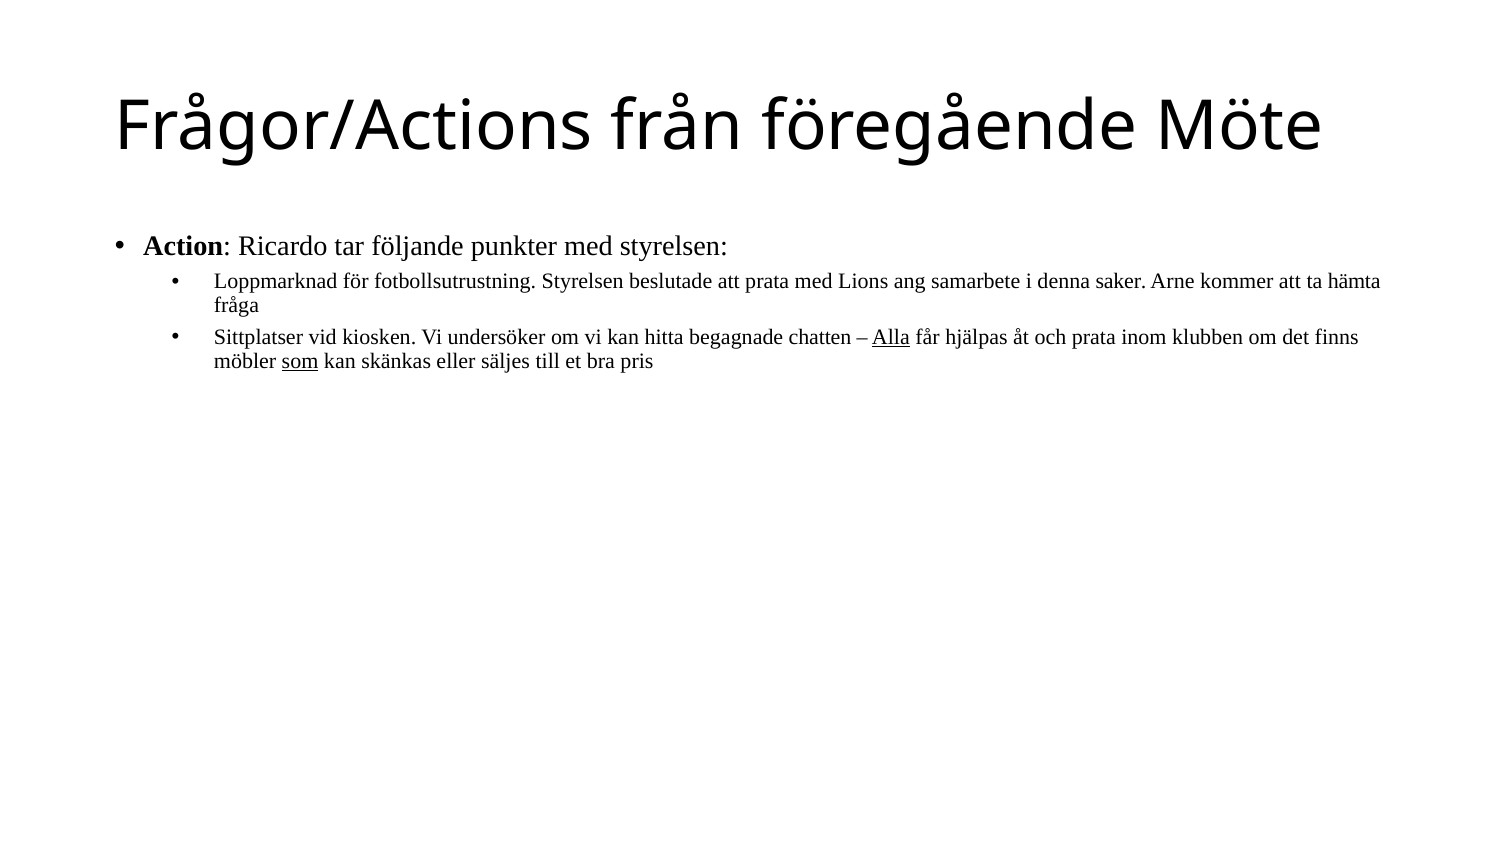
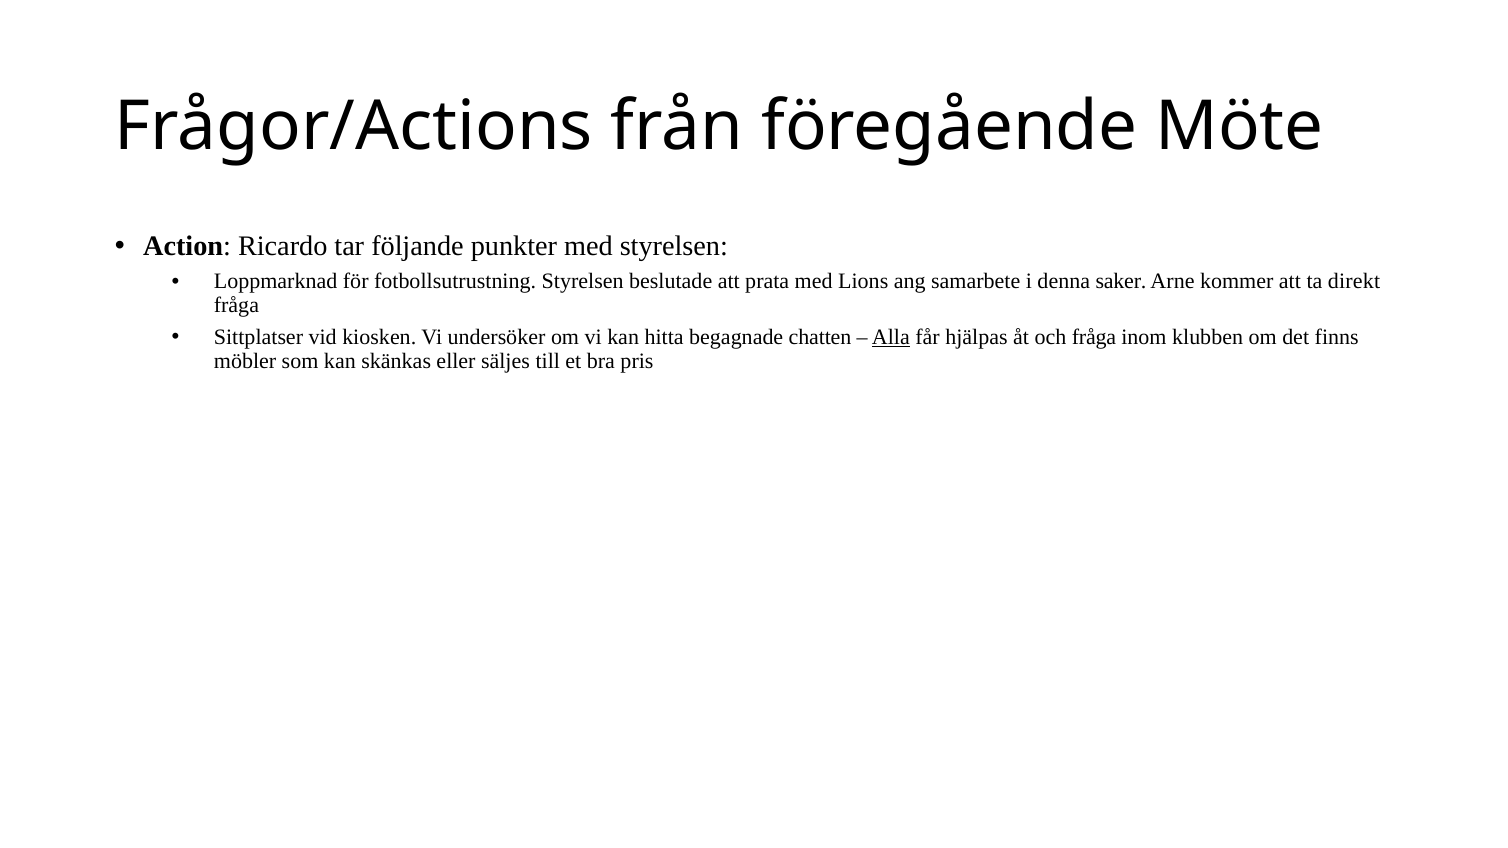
hämta: hämta -> direkt
och prata: prata -> fråga
som underline: present -> none
